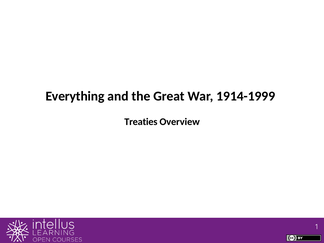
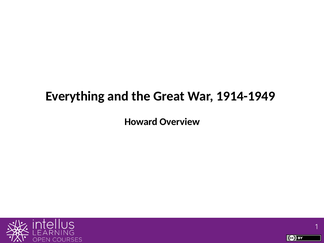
1914-1999: 1914-1999 -> 1914-1949
Treaties: Treaties -> Howard
